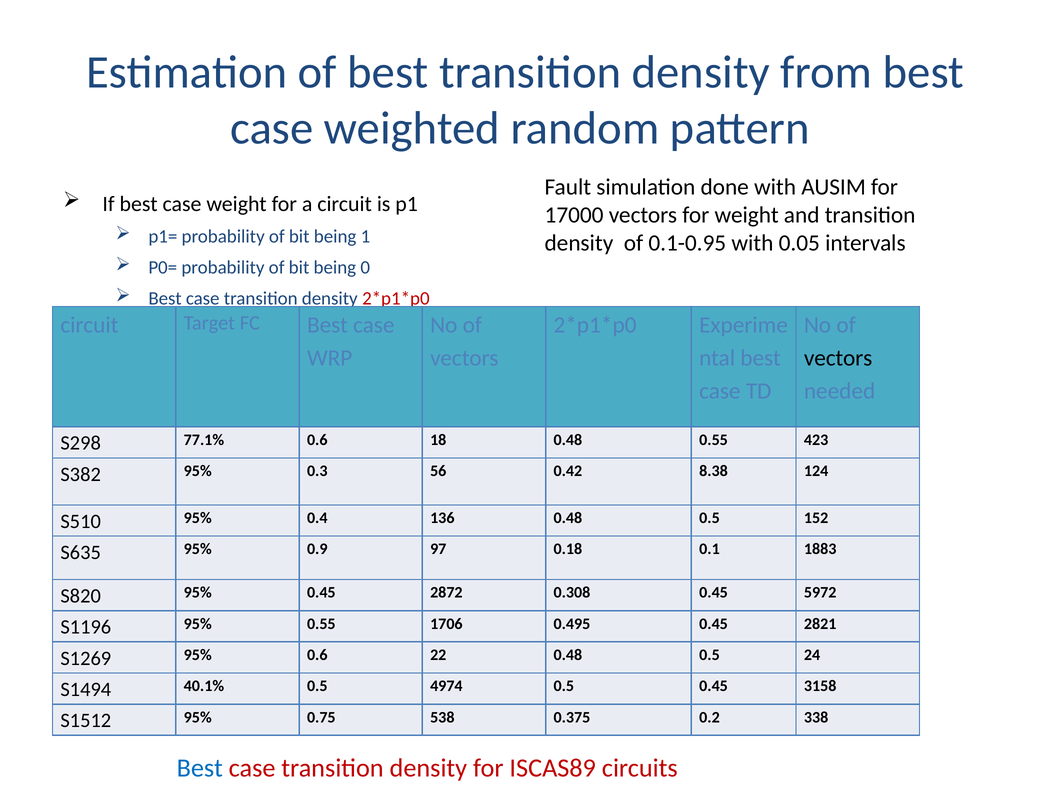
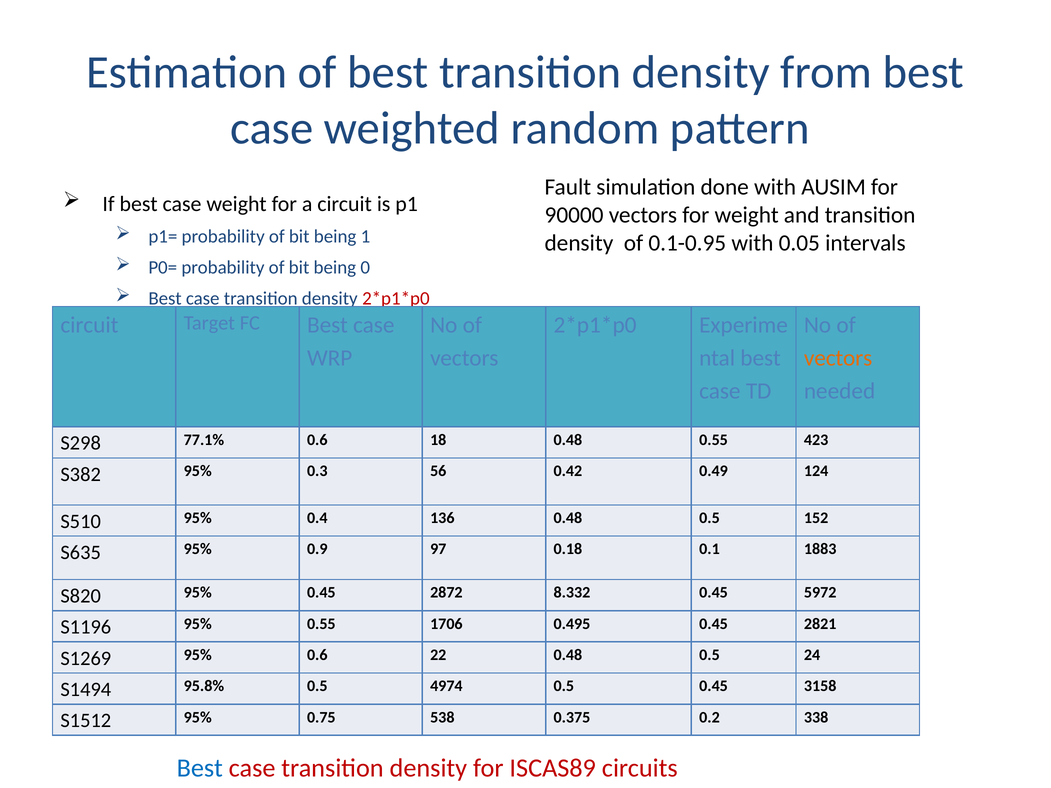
17000: 17000 -> 90000
vectors at (838, 358) colour: black -> orange
8.38: 8.38 -> 0.49
0.308: 0.308 -> 8.332
40.1%: 40.1% -> 95.8%
